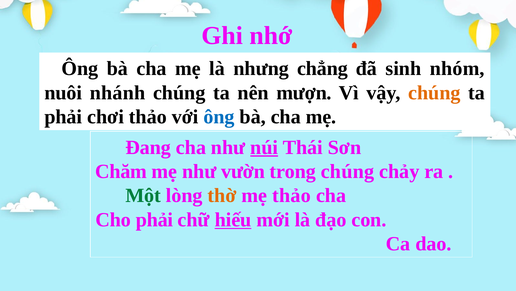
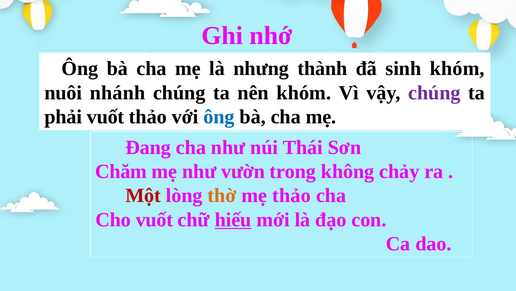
chẳng: chẳng -> thành
sinh nhóm: nhóm -> khóm
nên mượn: mượn -> khóm
chúng at (434, 93) colour: orange -> purple
phải chơi: chơi -> vuốt
núi underline: present -> none
trong chúng: chúng -> không
Một colour: green -> red
Cho phải: phải -> vuốt
